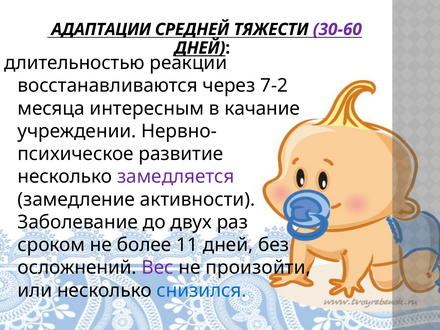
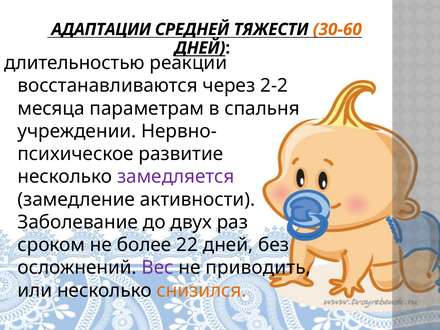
30-60 colour: purple -> orange
7-2: 7-2 -> 2-2
интересным: интересным -> параметрам
качание: качание -> спальня
11: 11 -> 22
произойти: произойти -> приводить
снизился colour: blue -> orange
